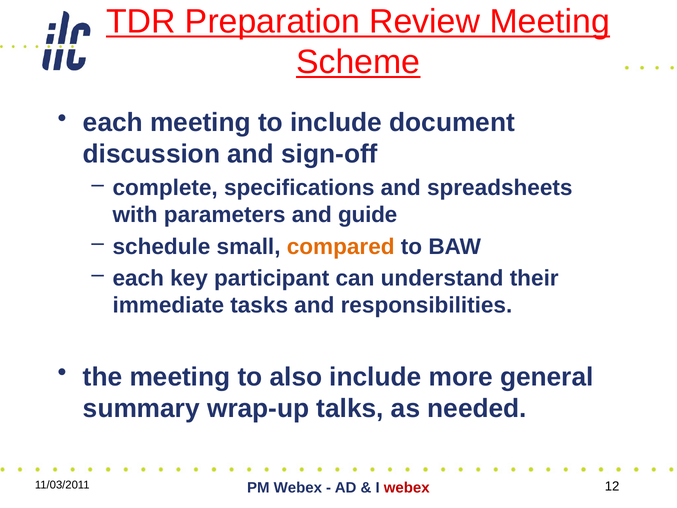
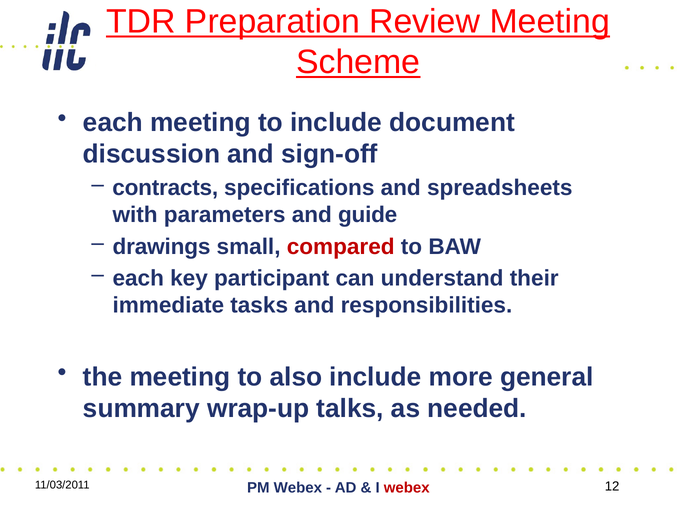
complete: complete -> contracts
schedule: schedule -> drawings
compared colour: orange -> red
